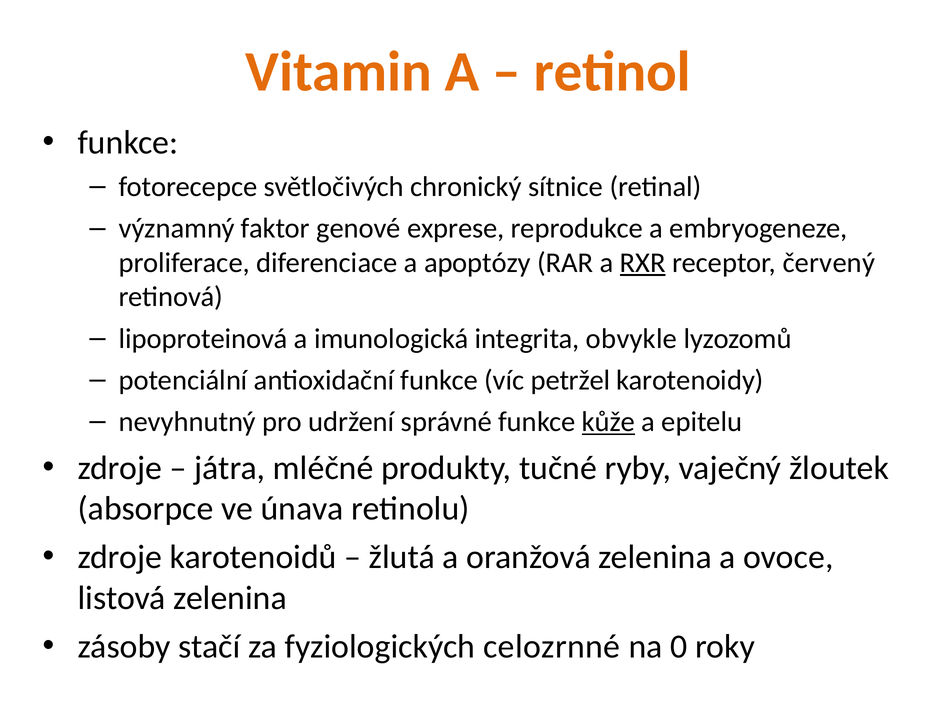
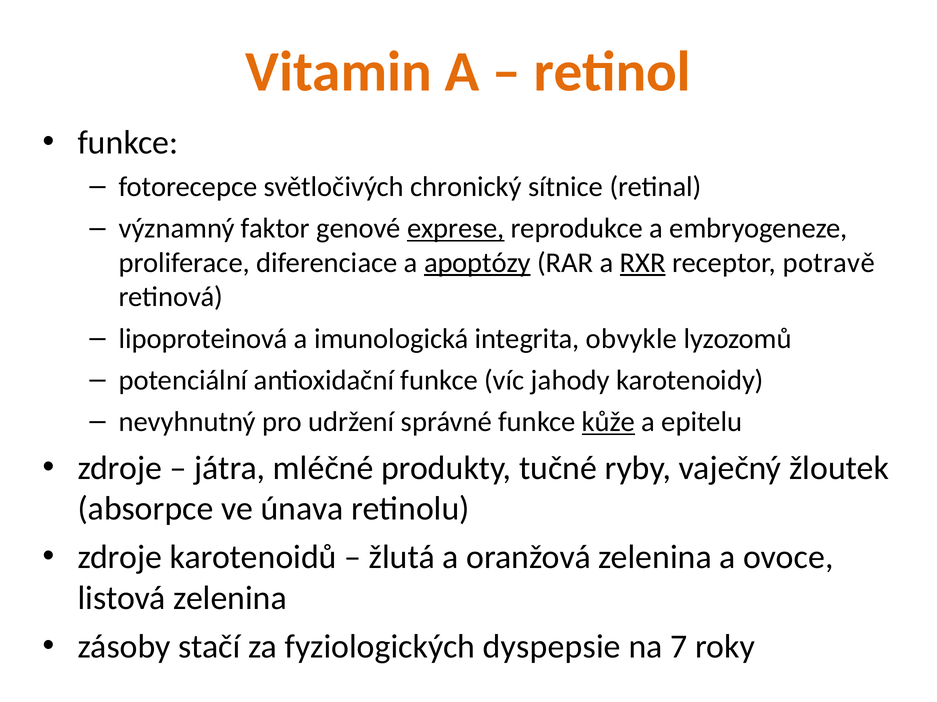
exprese underline: none -> present
apoptózy underline: none -> present
červený: červený -> potravě
petržel: petržel -> jahody
celozrnné: celozrnné -> dyspepsie
0: 0 -> 7
